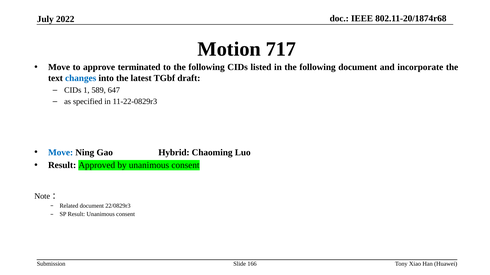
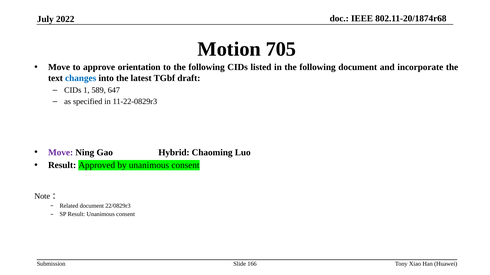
717: 717 -> 705
terminated: terminated -> orientation
Move at (61, 153) colour: blue -> purple
